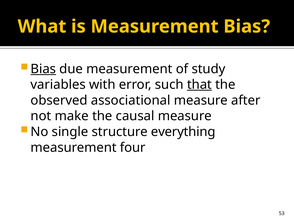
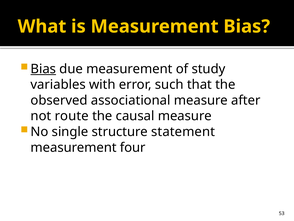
that underline: present -> none
make: make -> route
everything: everything -> statement
